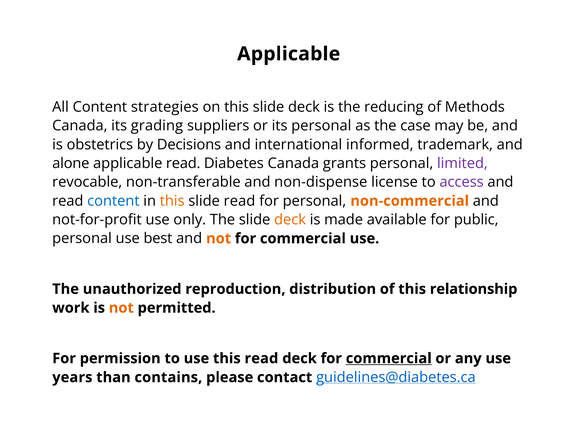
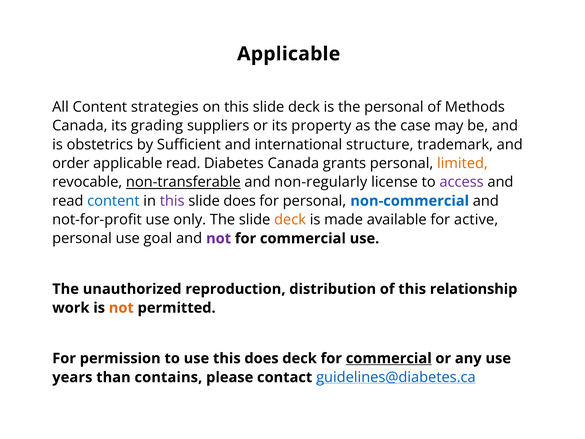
the reducing: reducing -> personal
its personal: personal -> property
Decisions: Decisions -> Sufficient
informed: informed -> structure
alone: alone -> order
limited colour: purple -> orange
non-transferable underline: none -> present
non-dispense: non-dispense -> non-regularly
this at (172, 201) colour: orange -> purple
slide read: read -> does
non-commercial colour: orange -> blue
public: public -> active
best: best -> goal
not at (219, 238) colour: orange -> purple
this read: read -> does
